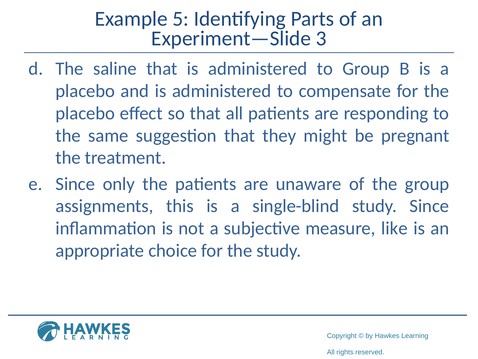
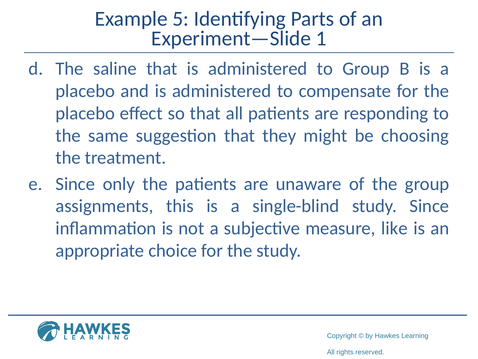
3: 3 -> 1
pregnant: pregnant -> choosing
